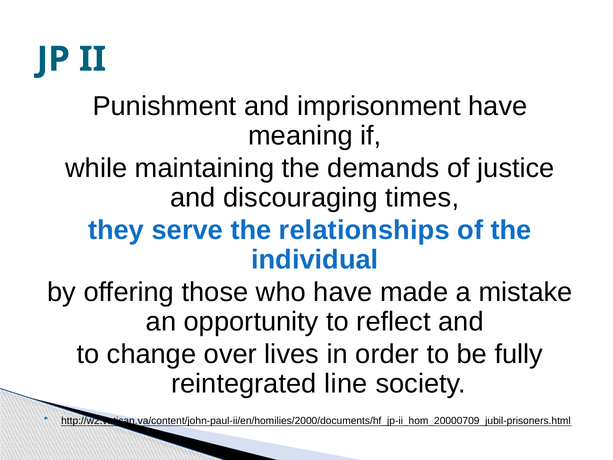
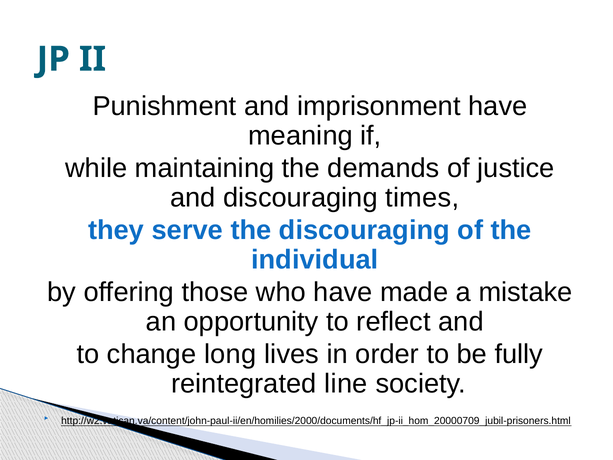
the relationships: relationships -> discouraging
over: over -> long
